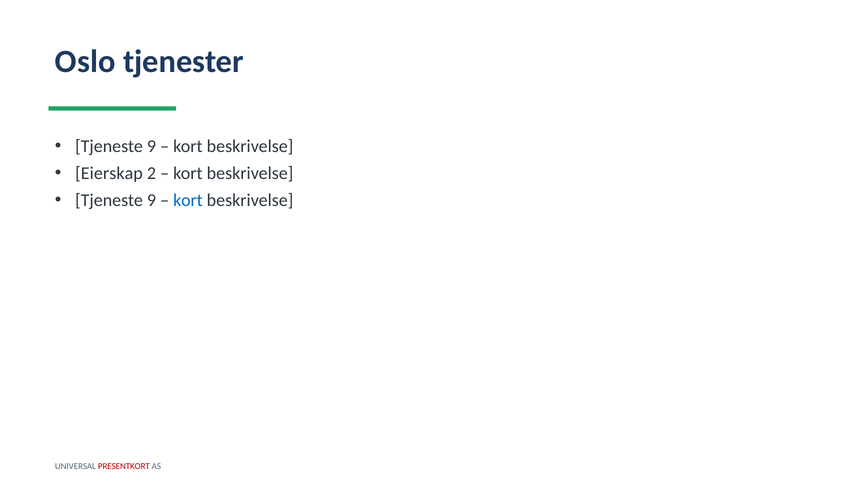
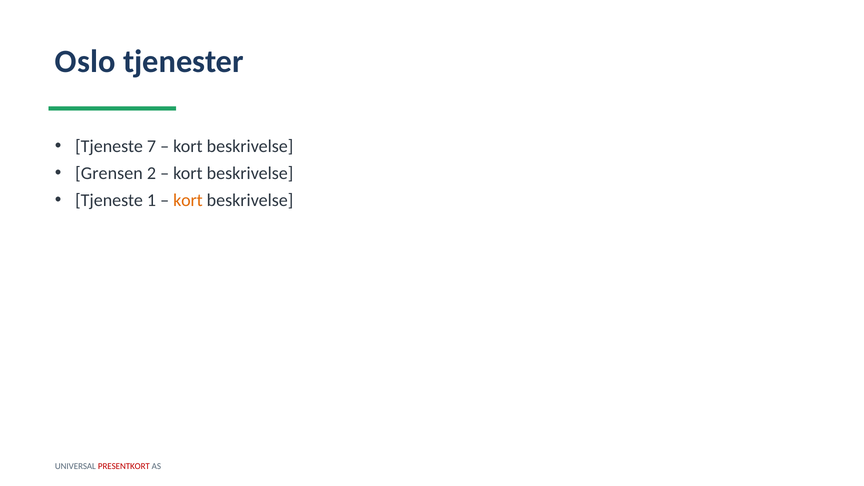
9 at (151, 146): 9 -> 7
Eierskap: Eierskap -> Grensen
9 at (151, 200): 9 -> 1
kort at (188, 200) colour: blue -> orange
